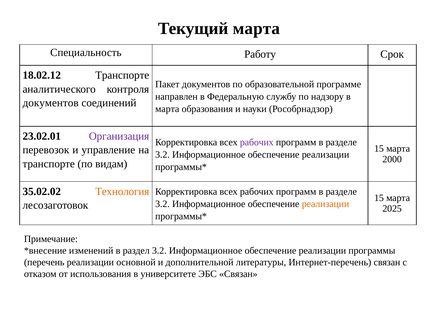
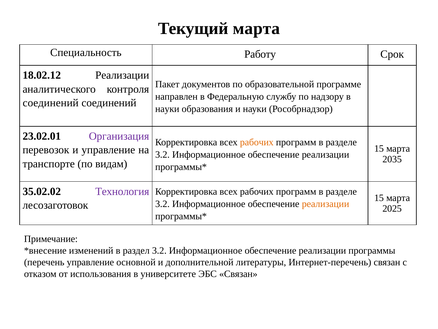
18.02.12 Транспорте: Транспорте -> Реализации
документов at (51, 103): документов -> соединений
марта at (167, 109): марта -> науки
рабочих at (257, 142) colour: purple -> orange
2000: 2000 -> 2035
Технология colour: orange -> purple
перечень реализации: реализации -> управление
